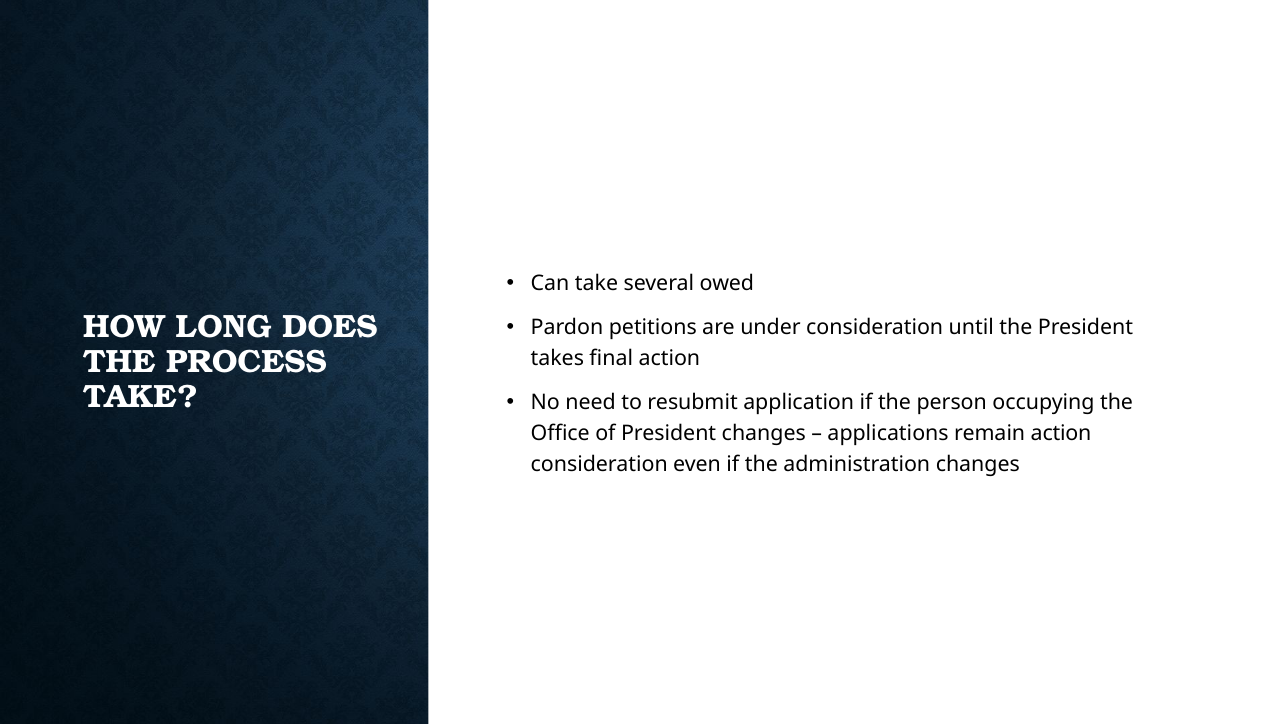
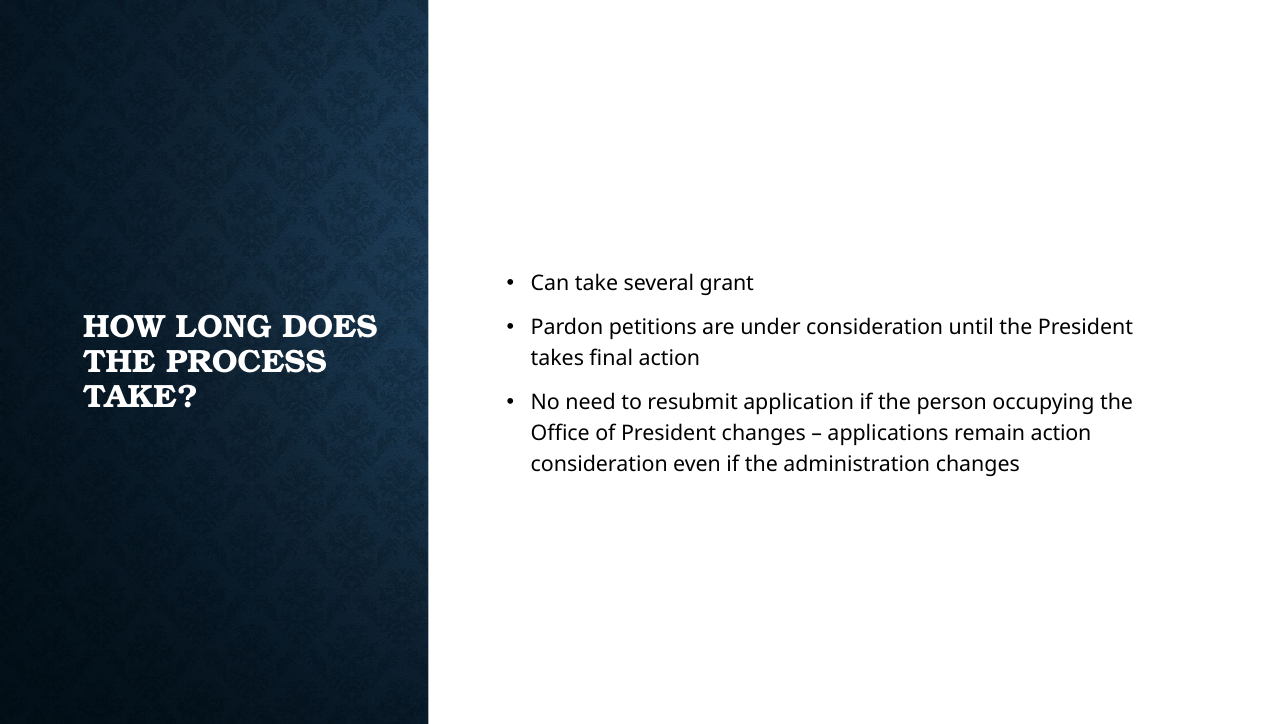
owed: owed -> grant
